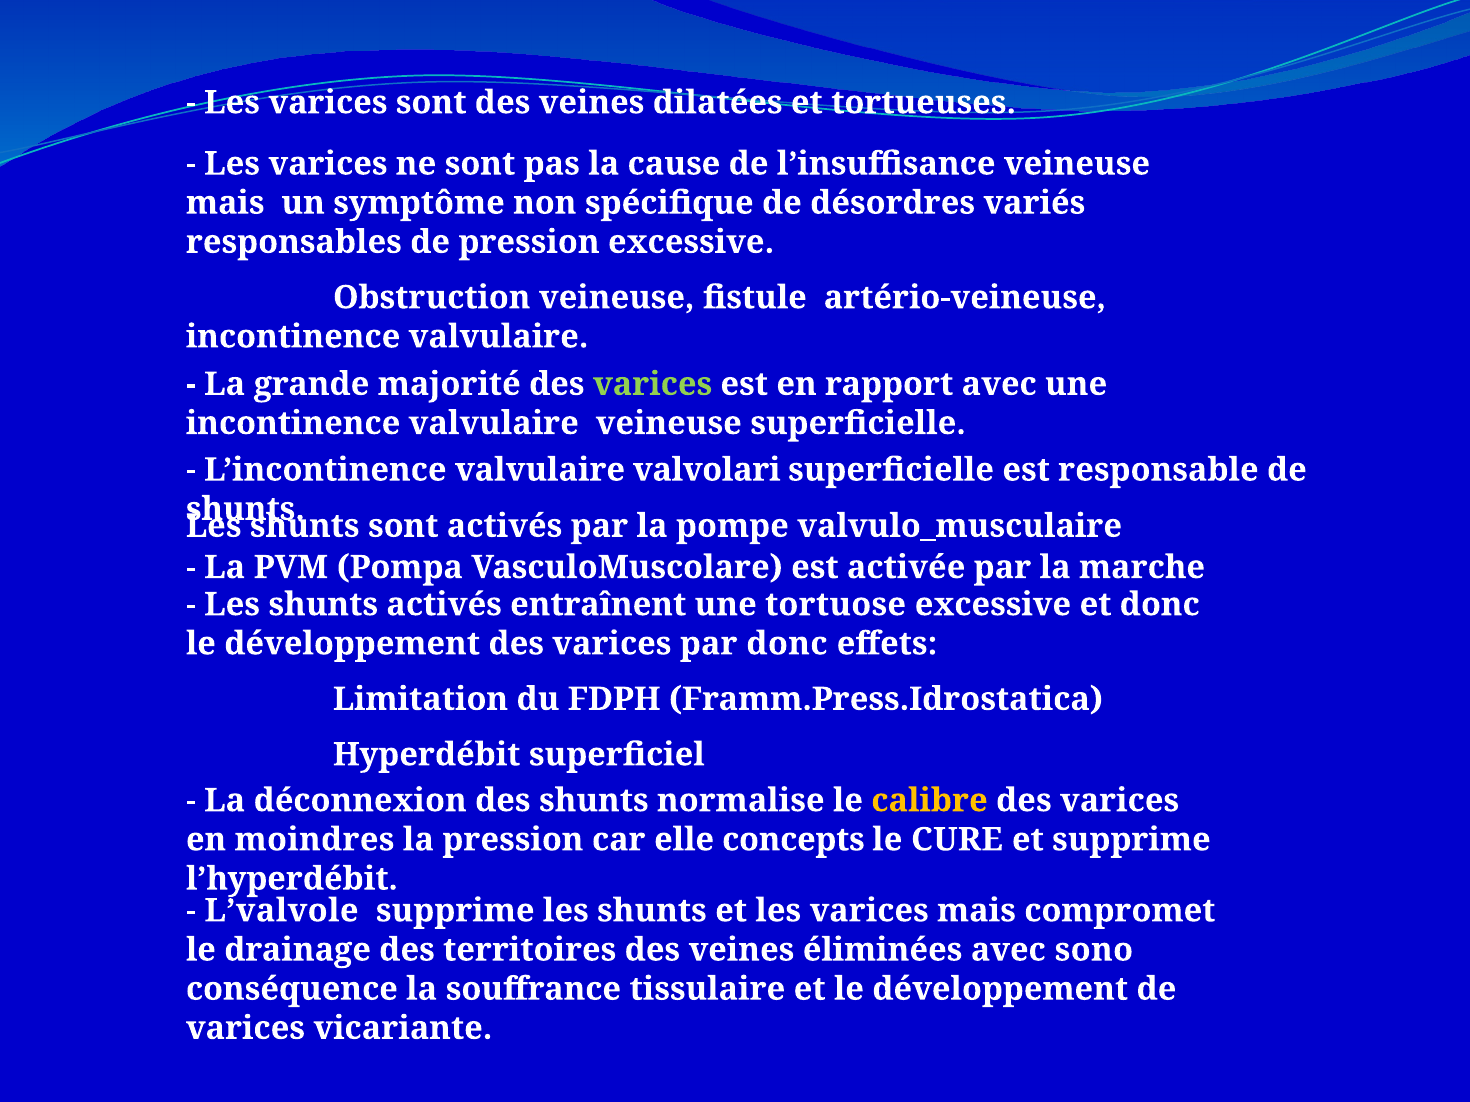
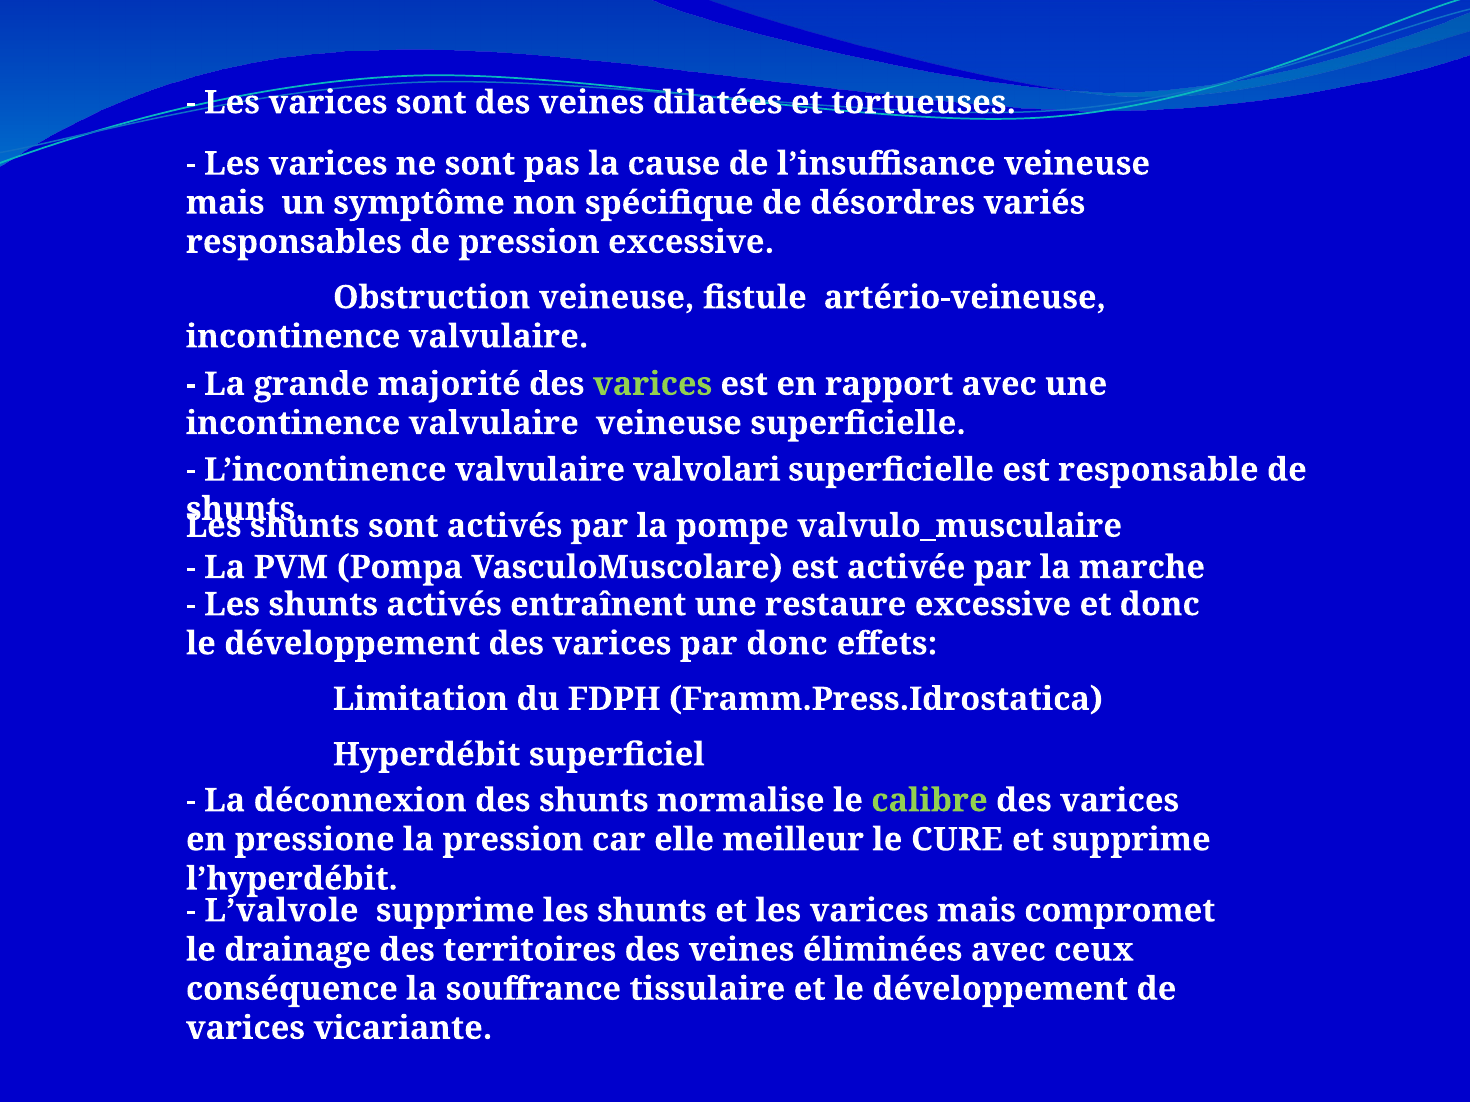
tortuose: tortuose -> restaure
calibre colour: yellow -> light green
moindres: moindres -> pressione
concepts: concepts -> meilleur
sono: sono -> ceux
